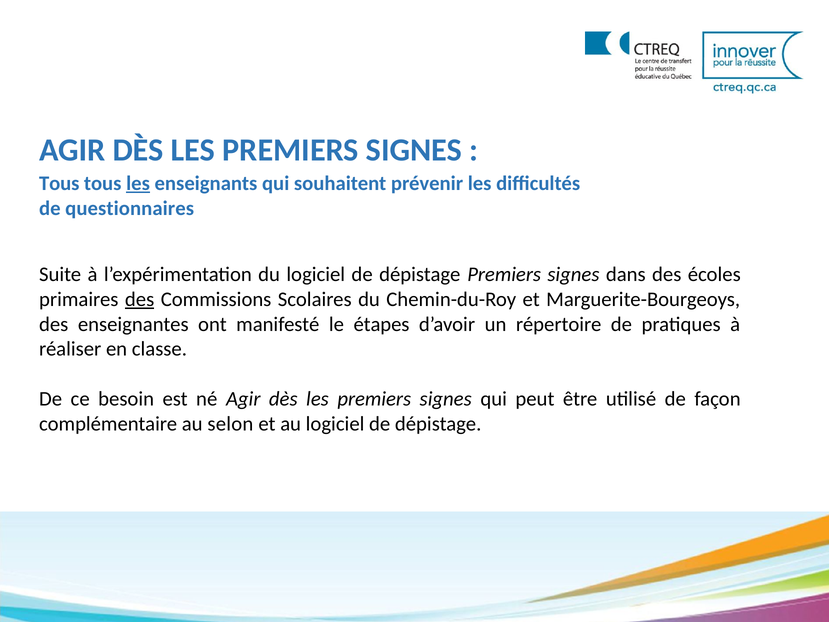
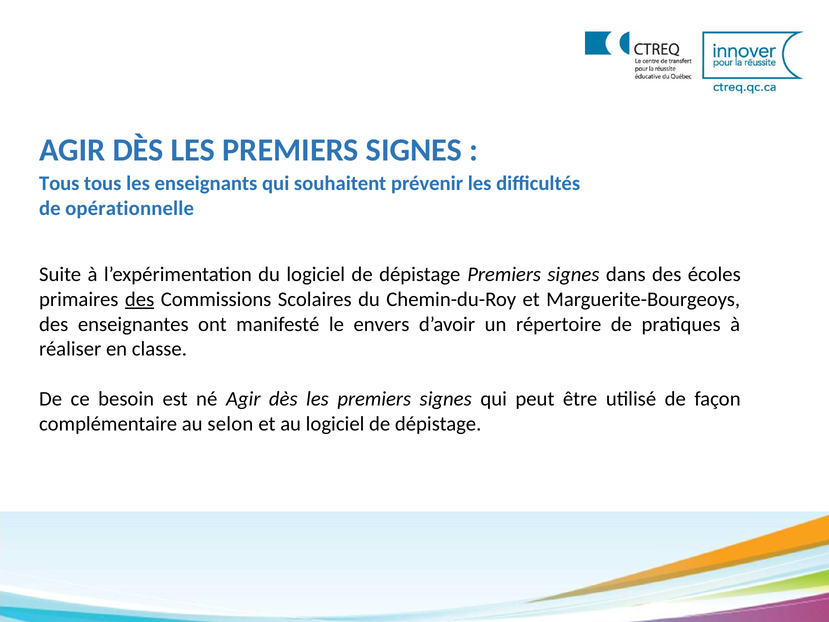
les at (138, 183) underline: present -> none
questionnaires: questionnaires -> opérationnelle
étapes: étapes -> envers
